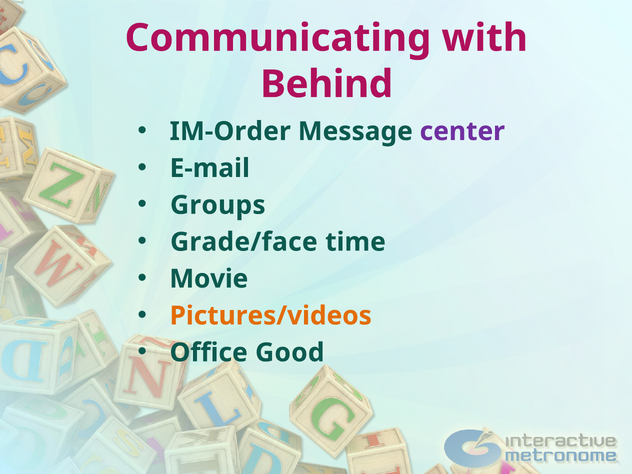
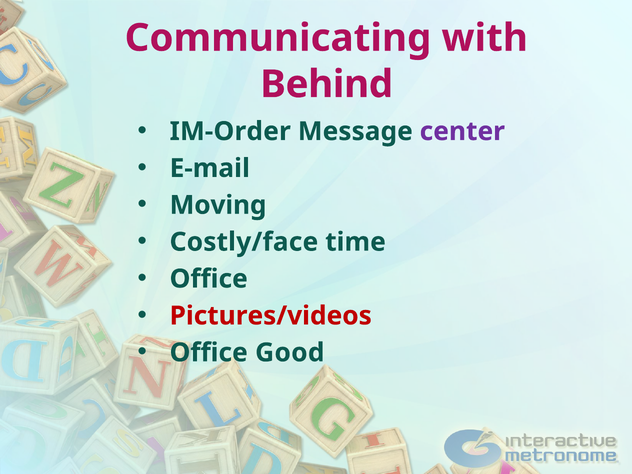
Groups: Groups -> Moving
Grade/face: Grade/face -> Costly/face
Movie at (209, 279): Movie -> Office
Pictures/videos colour: orange -> red
